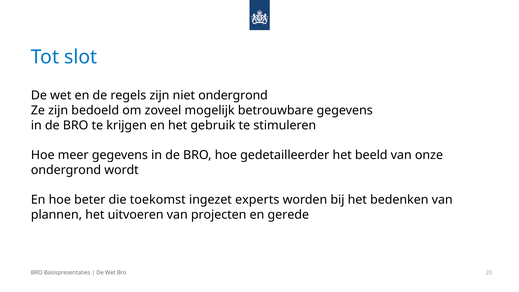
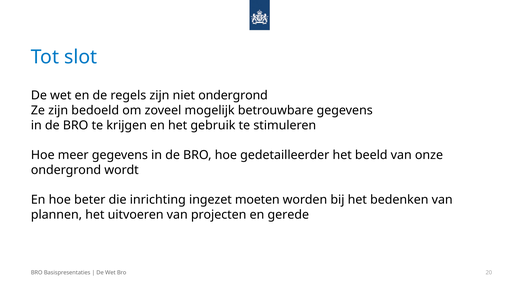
toekomst: toekomst -> inrichting
experts: experts -> moeten
